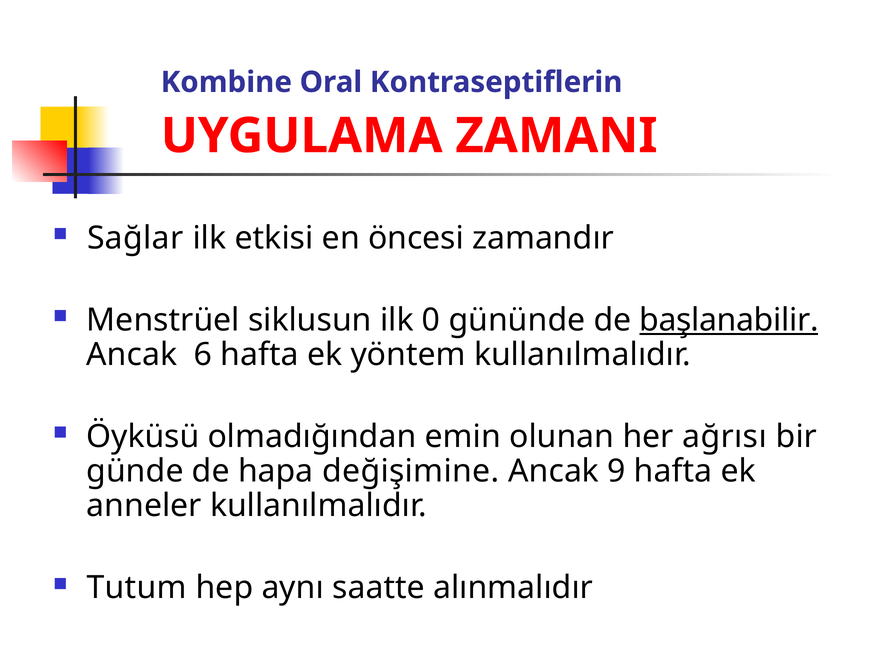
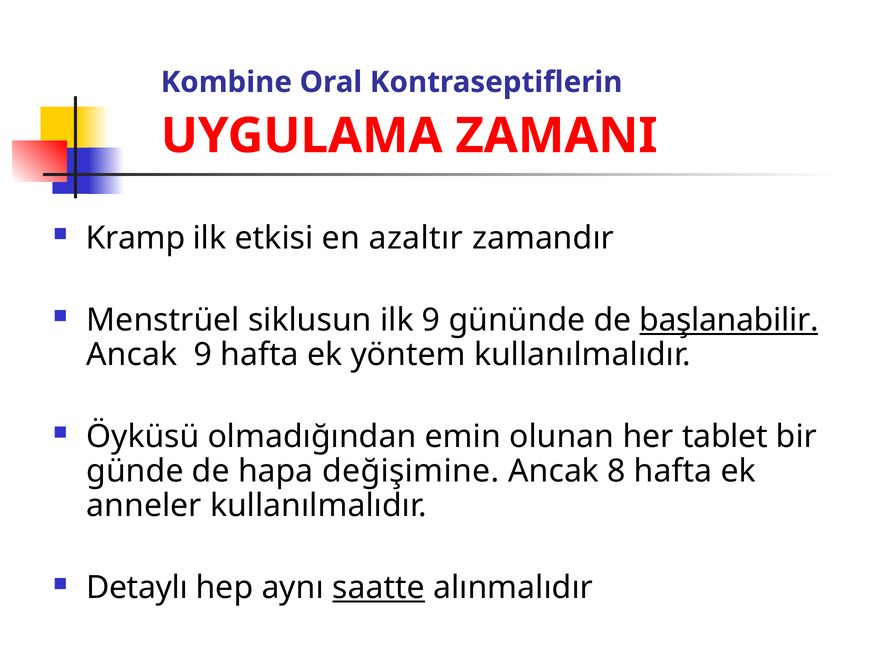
Sağlar: Sağlar -> Kramp
öncesi: öncesi -> azaltır
ilk 0: 0 -> 9
Ancak 6: 6 -> 9
ağrısı: ağrısı -> tablet
9: 9 -> 8
Tutum: Tutum -> Detaylı
saatte underline: none -> present
